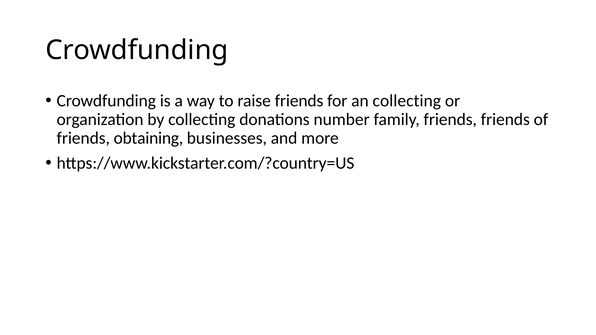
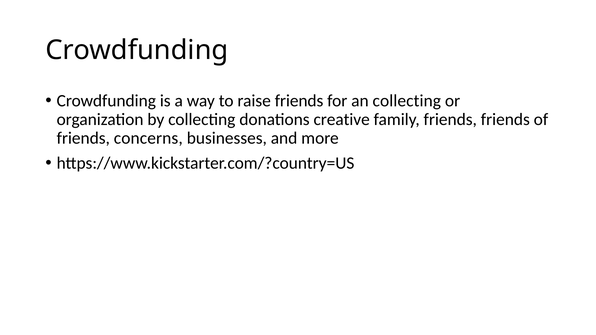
number: number -> creative
obtaining: obtaining -> concerns
